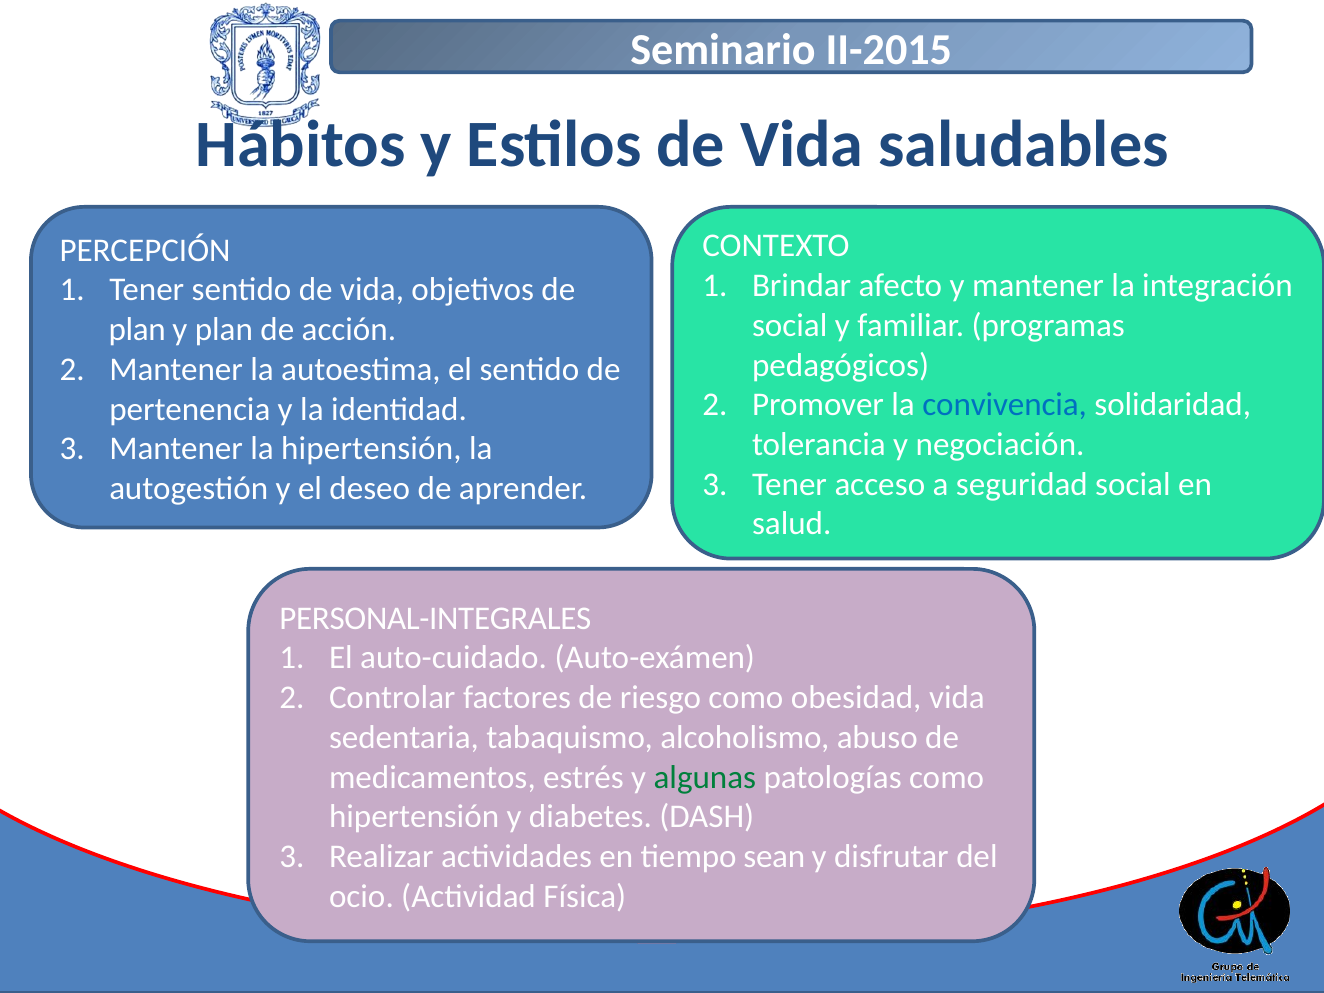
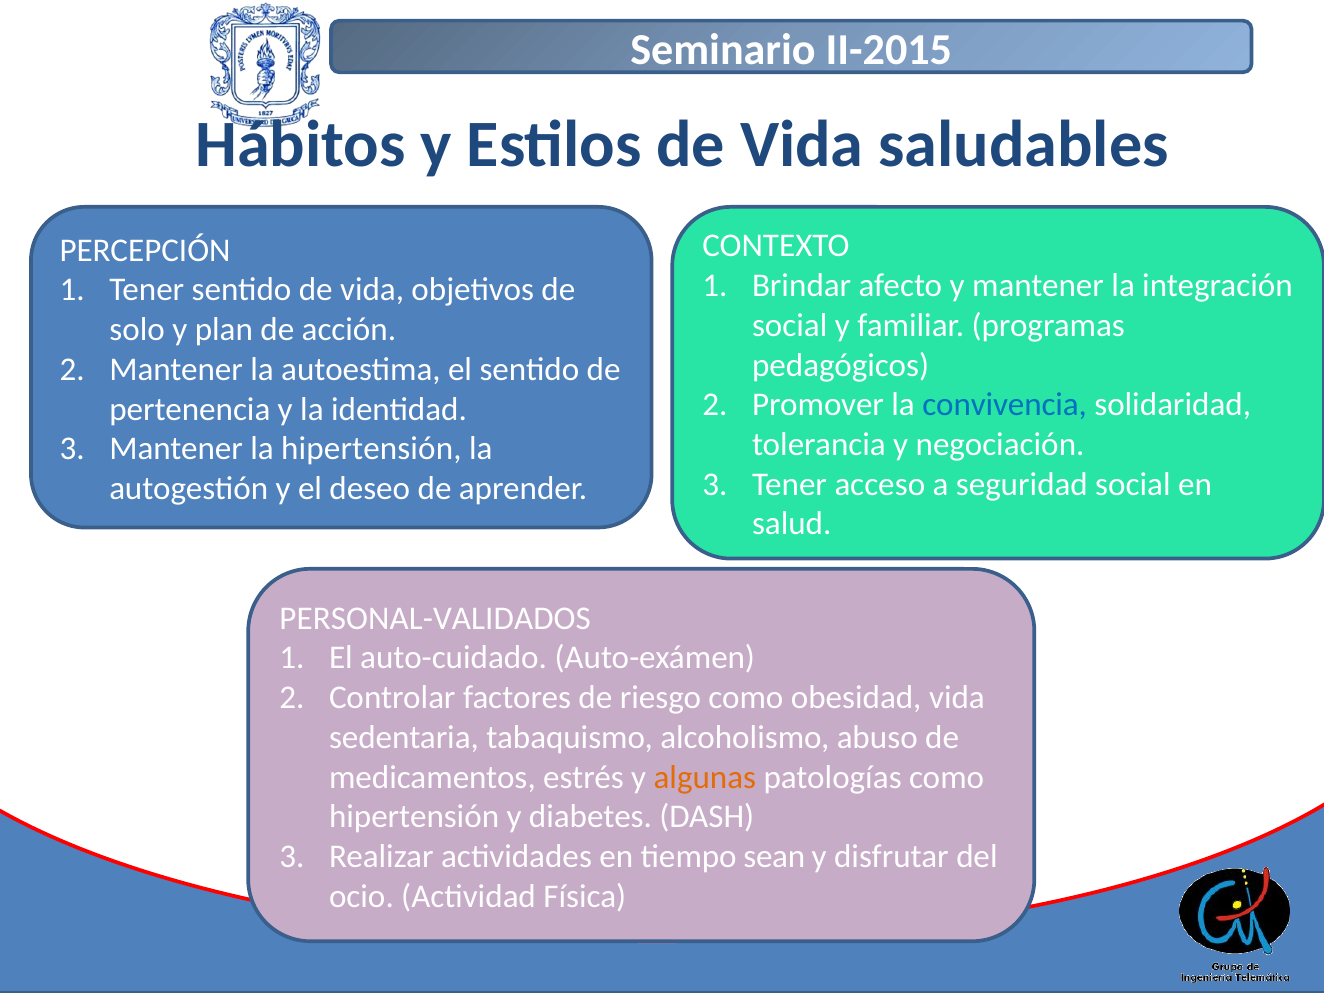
plan at (137, 330): plan -> solo
PERSONAL-INTEGRALES: PERSONAL-INTEGRALES -> PERSONAL-VALIDADOS
algunas colour: green -> orange
